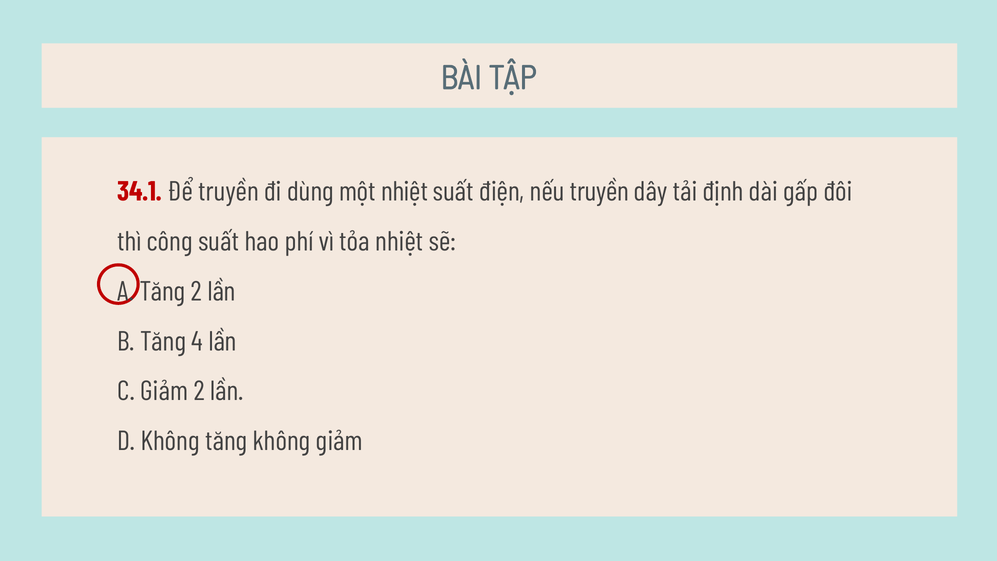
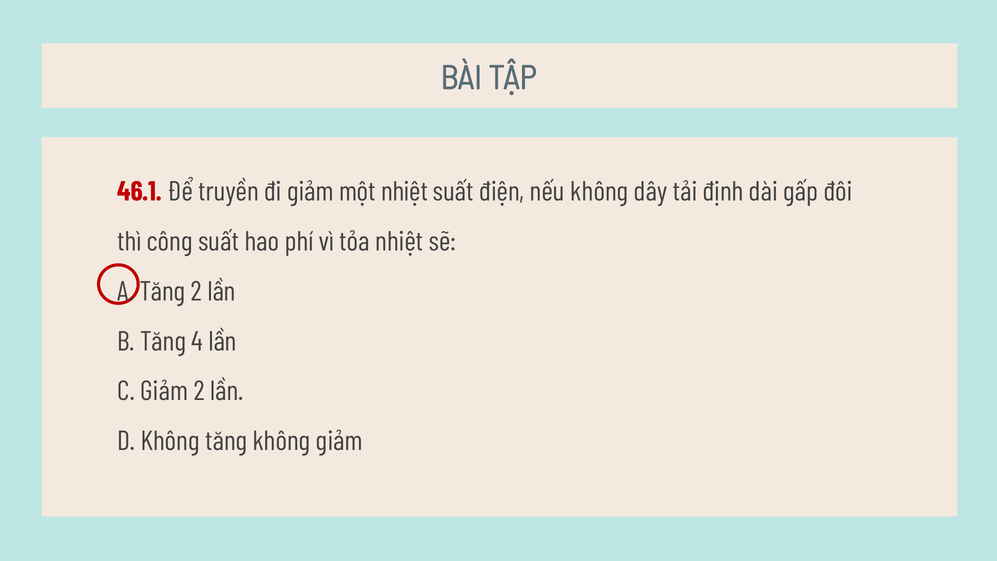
34.1: 34.1 -> 46.1
đi dùng: dùng -> giảm
nếu truyền: truyền -> không
